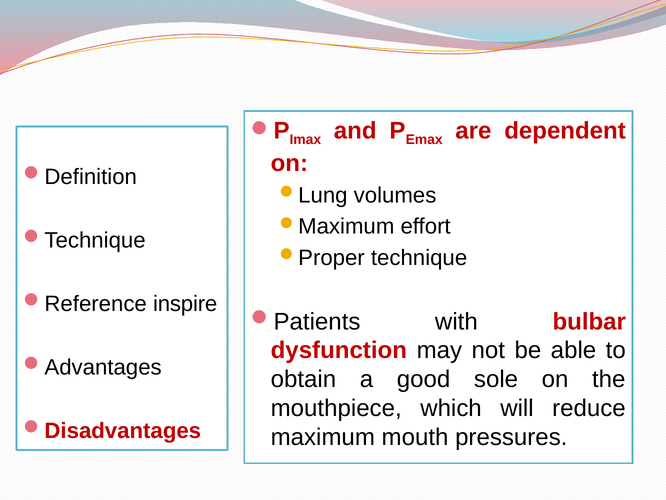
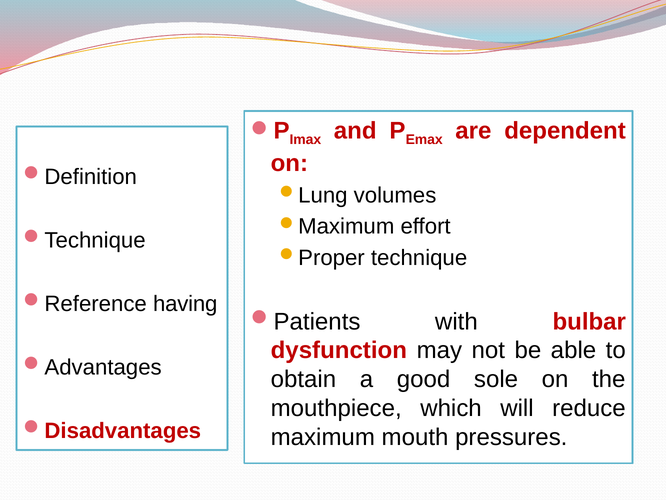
inspire: inspire -> having
